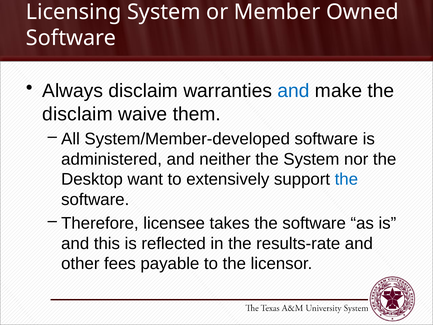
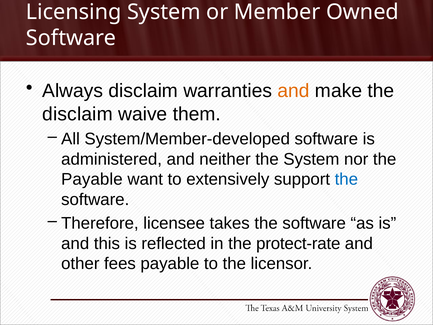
and at (294, 91) colour: blue -> orange
Desktop at (92, 179): Desktop -> Payable
results-rate: results-rate -> protect-rate
